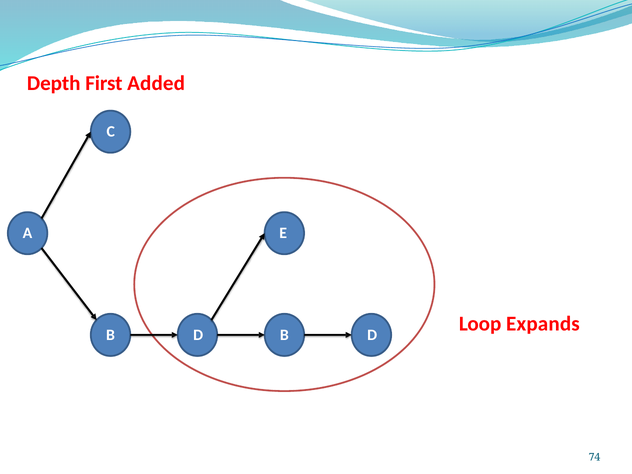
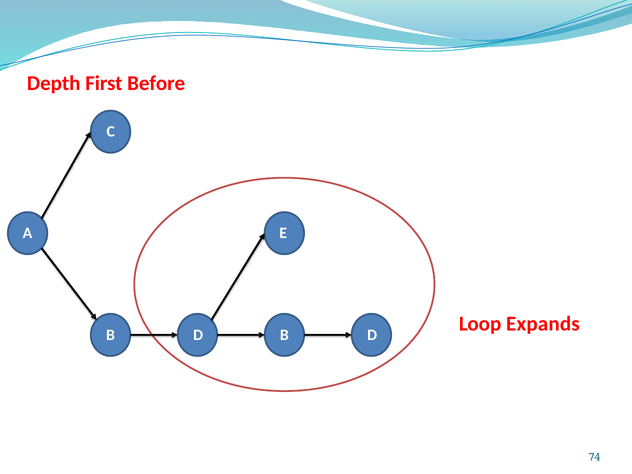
Added: Added -> Before
